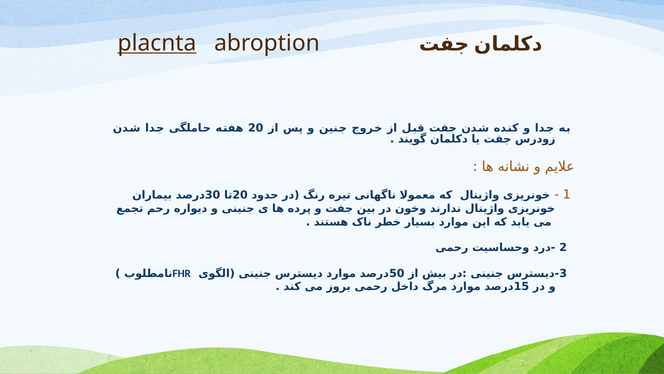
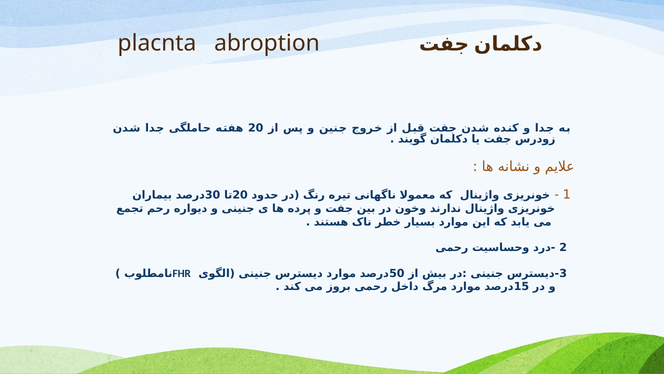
placnta underline: present -> none
